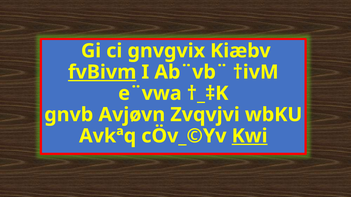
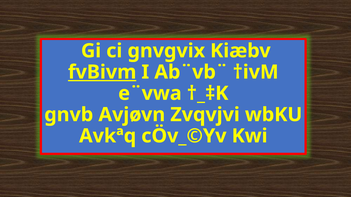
Kwi underline: present -> none
